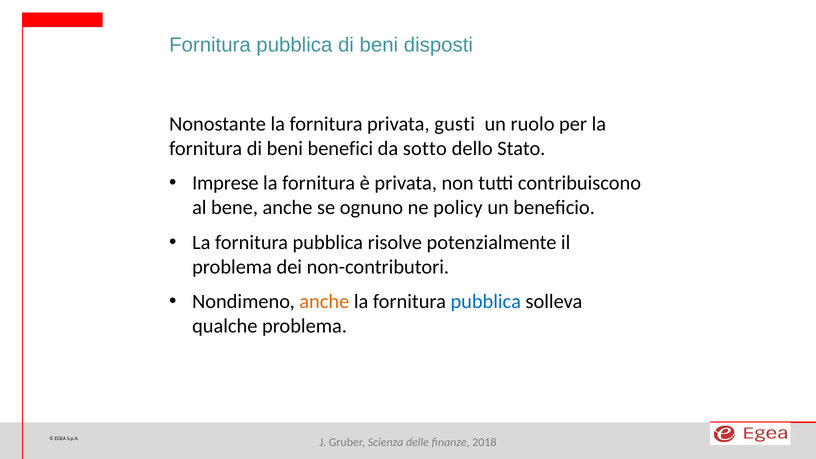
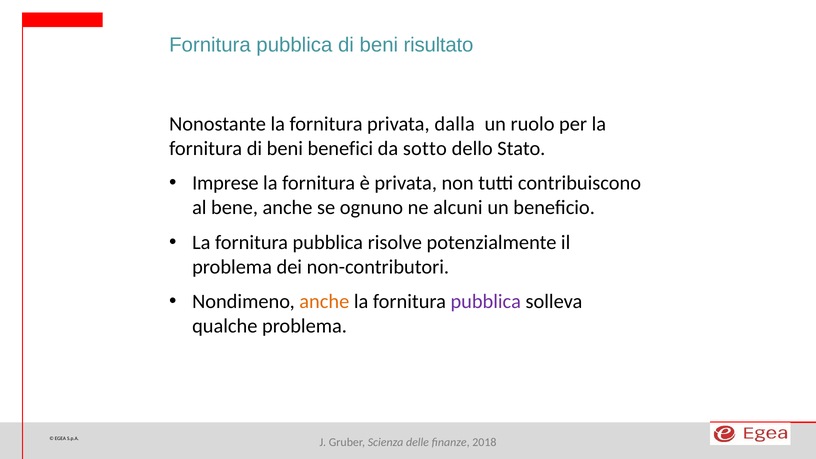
disposti: disposti -> risultato
gusti: gusti -> dalla
policy: policy -> alcuni
pubblica at (486, 302) colour: blue -> purple
